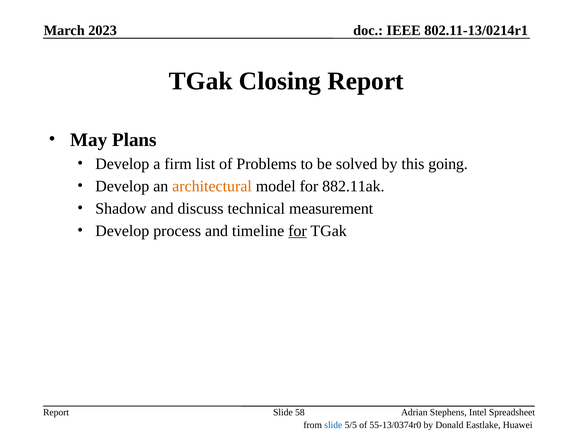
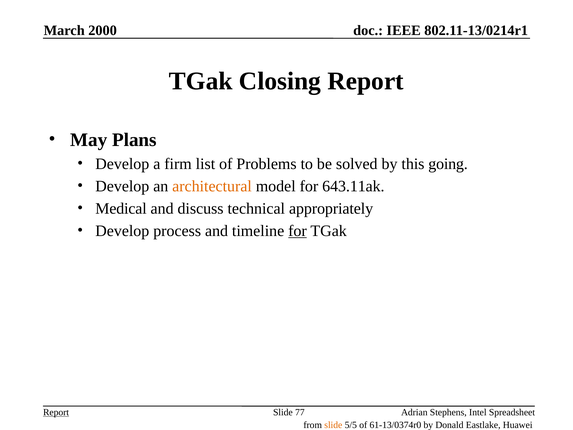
2023: 2023 -> 2000
882.11ak: 882.11ak -> 643.11ak
Shadow: Shadow -> Medical
measurement: measurement -> appropriately
Report at (56, 412) underline: none -> present
58: 58 -> 77
slide at (333, 425) colour: blue -> orange
55-13/0374r0: 55-13/0374r0 -> 61-13/0374r0
